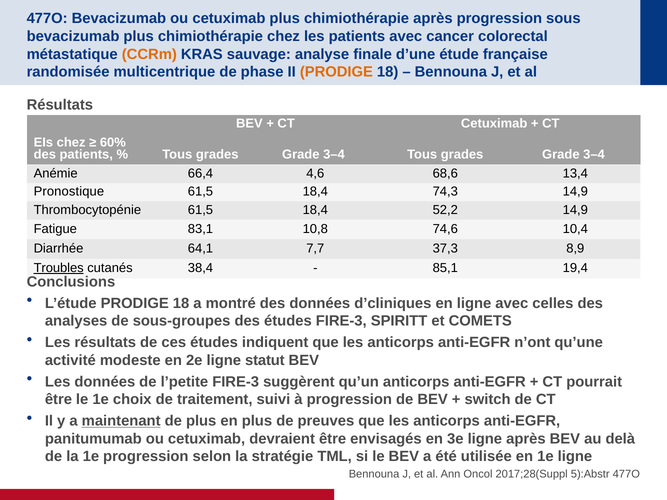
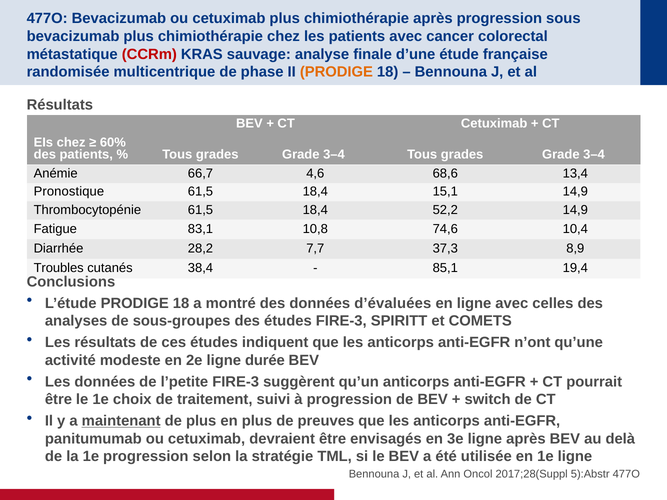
CCRm colour: orange -> red
66,4: 66,4 -> 66,7
74,3: 74,3 -> 15,1
64,1: 64,1 -> 28,2
Troubles underline: present -> none
d’cliniques: d’cliniques -> d’évaluées
statut: statut -> durée
